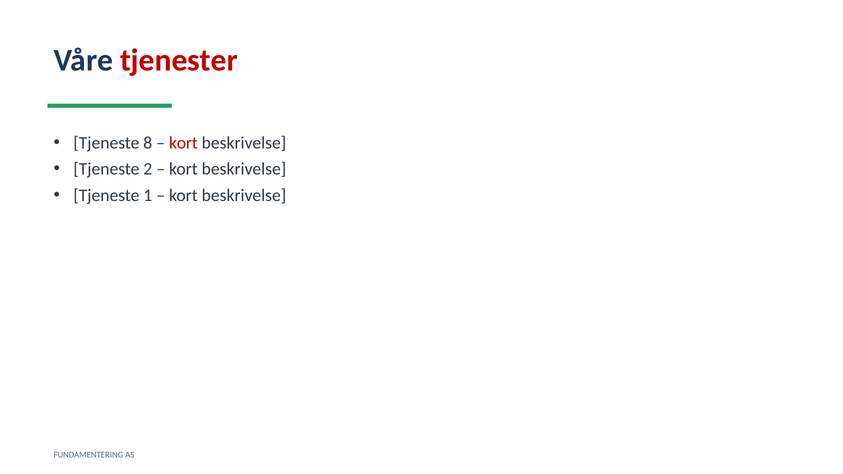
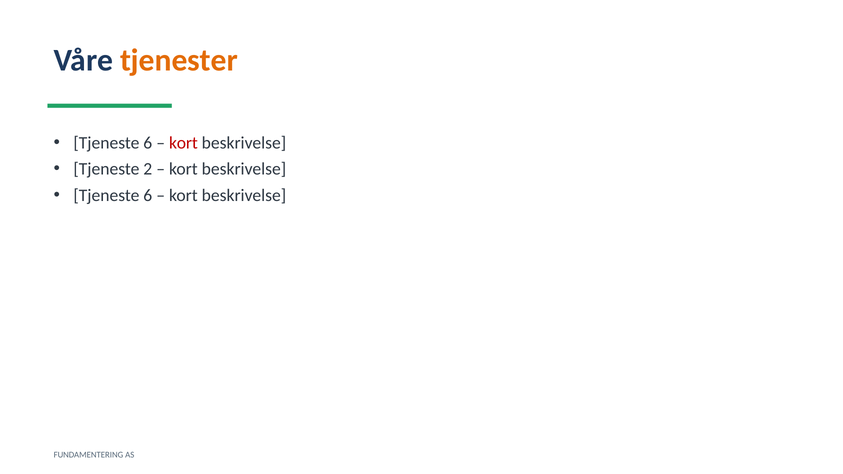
tjenester colour: red -> orange
8 at (148, 143): 8 -> 6
1 at (148, 195): 1 -> 6
